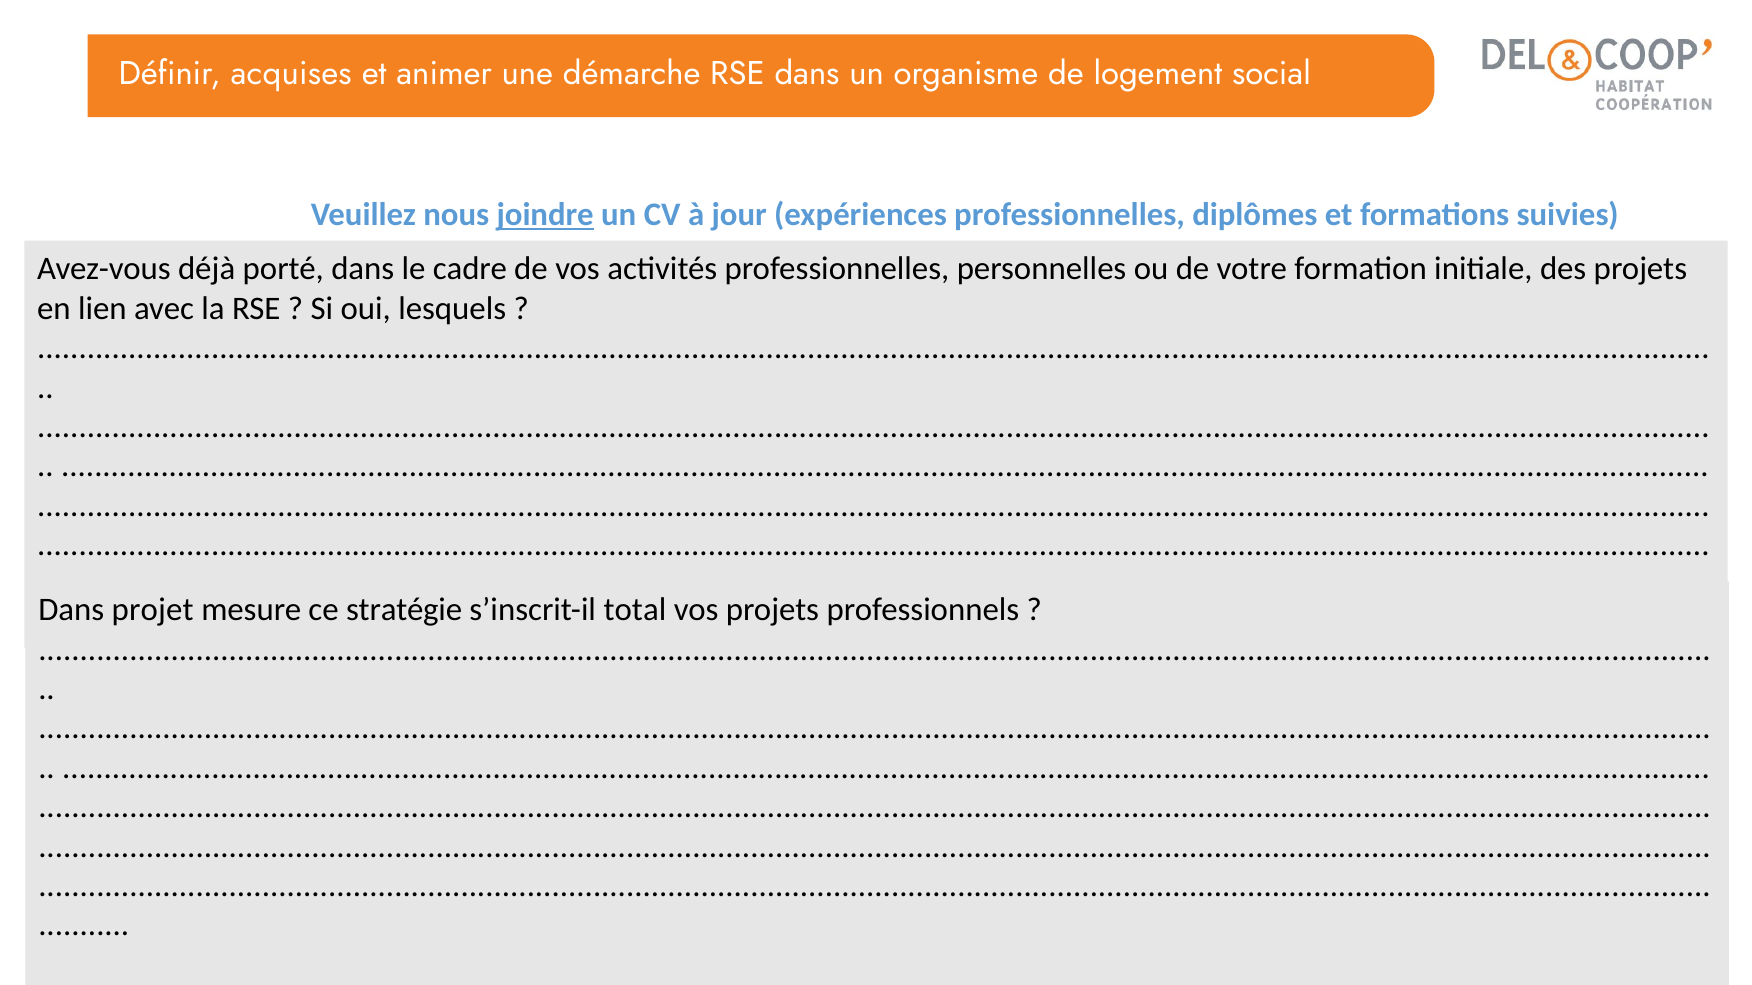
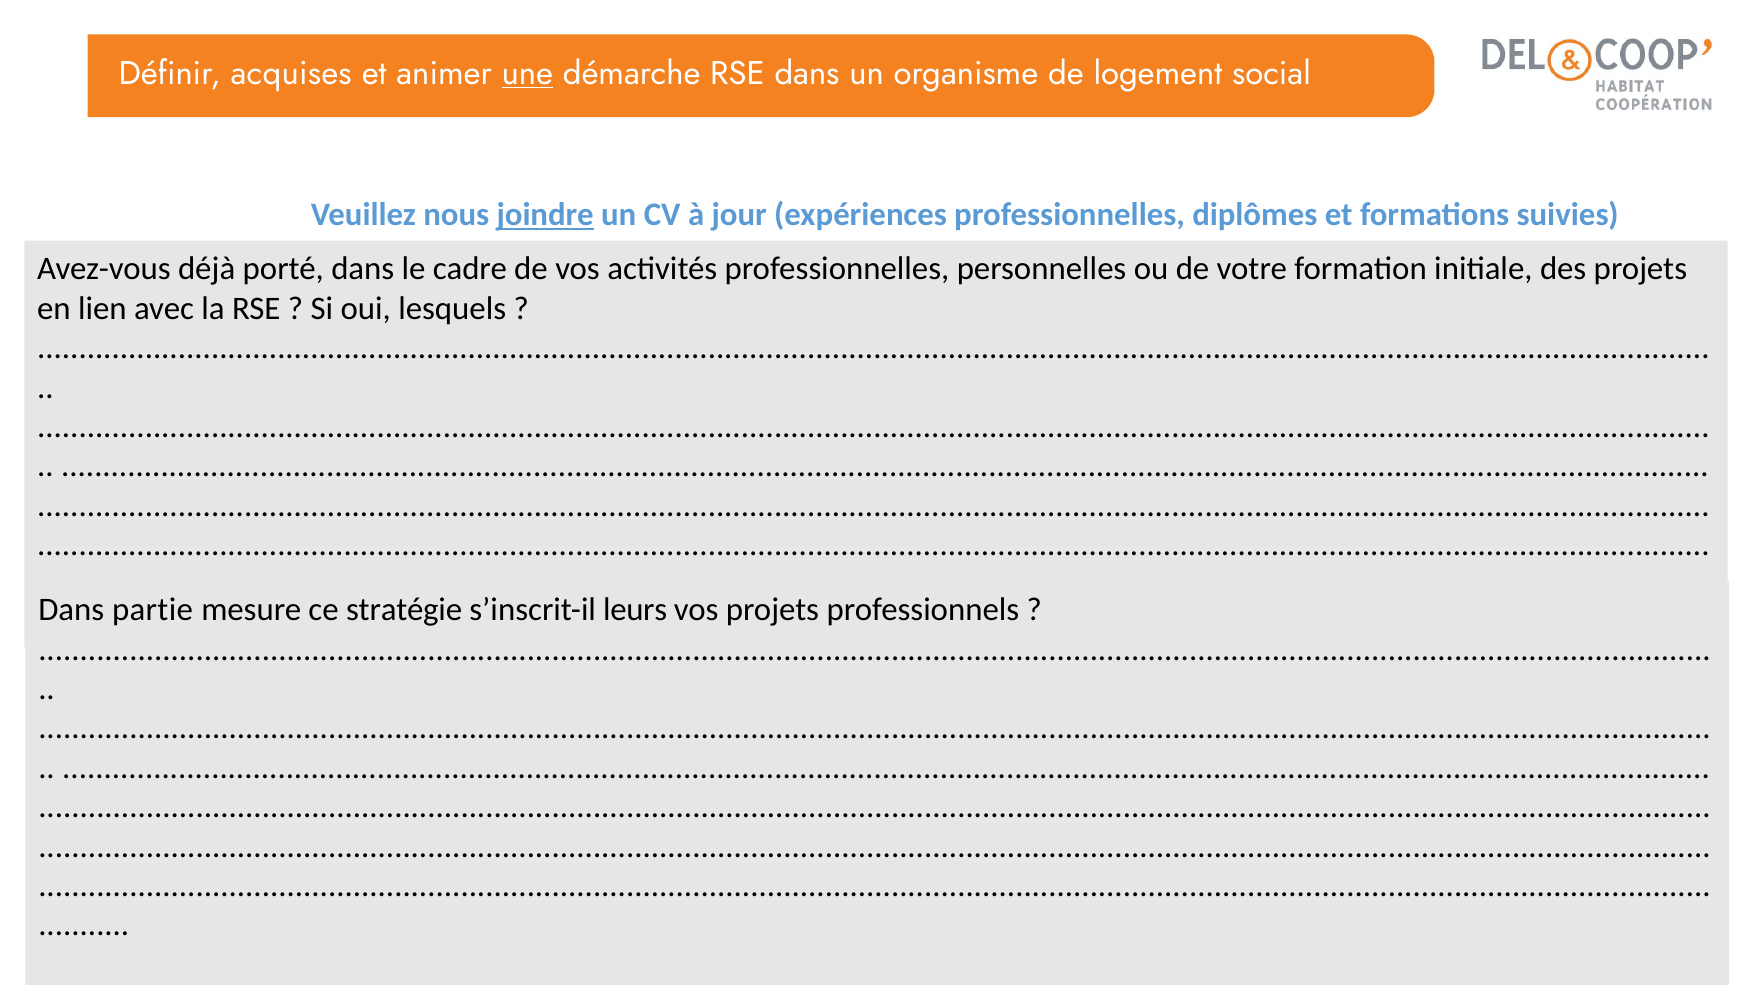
une underline: none -> present
projet: projet -> partie
total: total -> leurs
